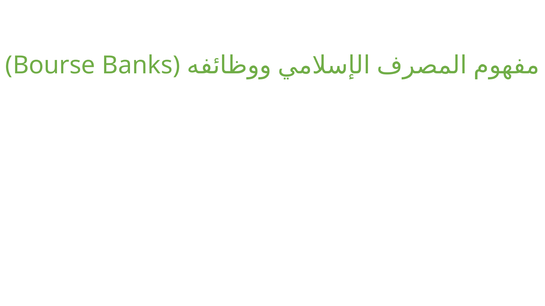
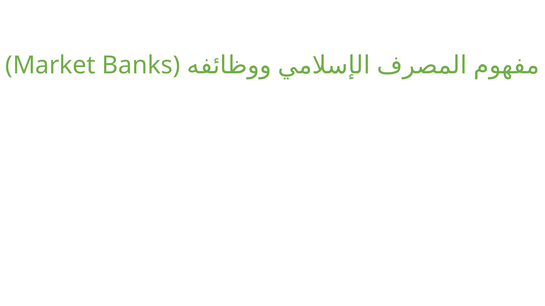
Bourse: Bourse -> Market
